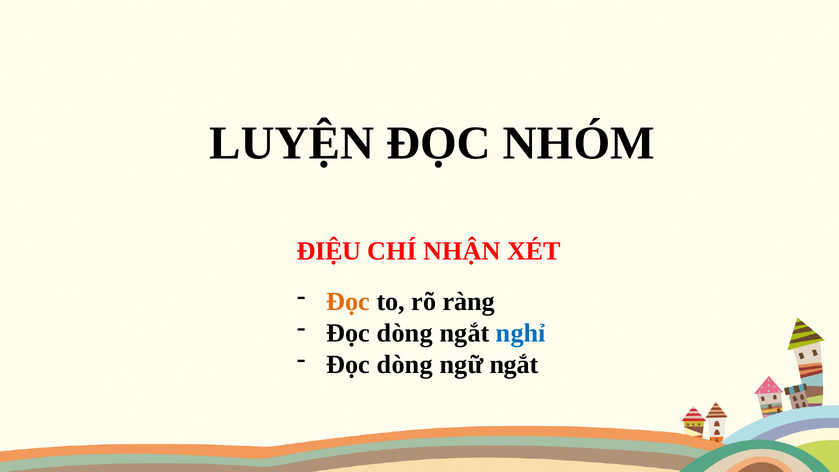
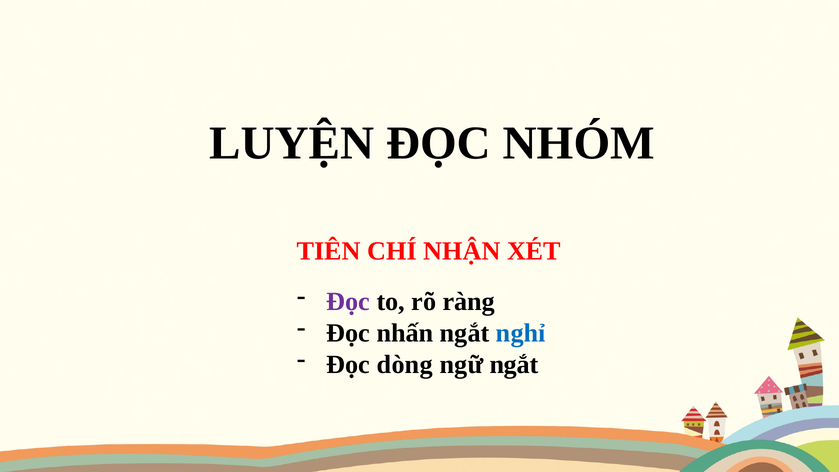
ĐIỆU: ĐIỆU -> TIÊN
Đọc at (348, 301) colour: orange -> purple
dòng at (405, 333): dòng -> nhấn
